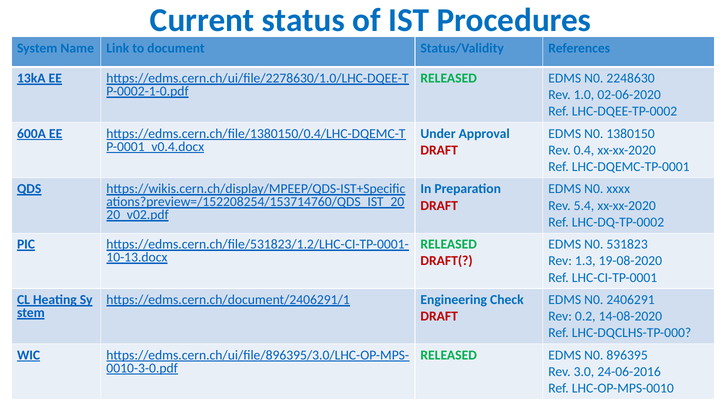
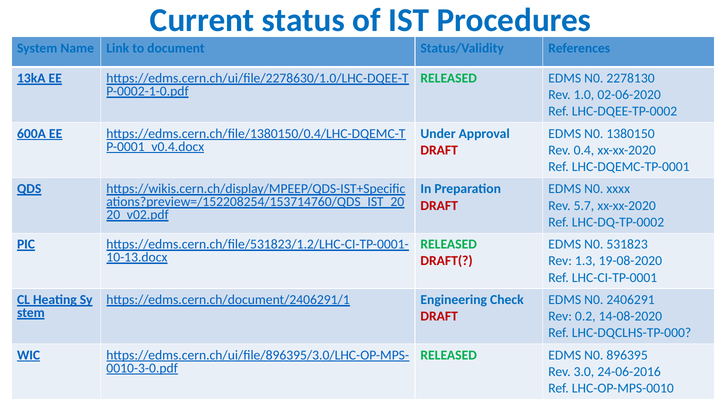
2248630: 2248630 -> 2278130
5.4: 5.4 -> 5.7
